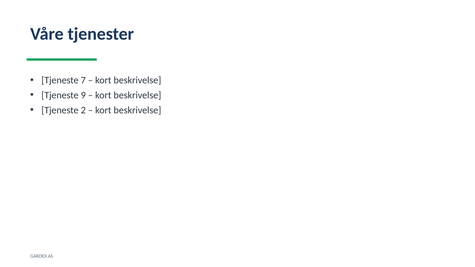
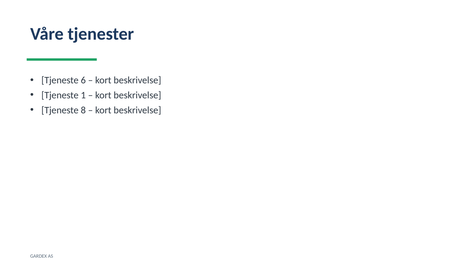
7: 7 -> 6
9: 9 -> 1
2: 2 -> 8
